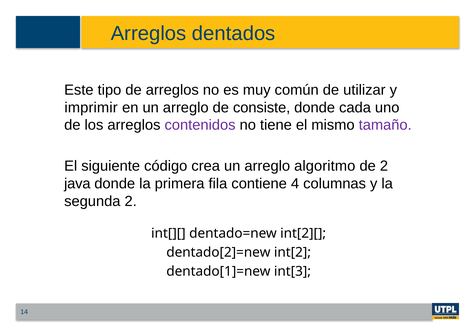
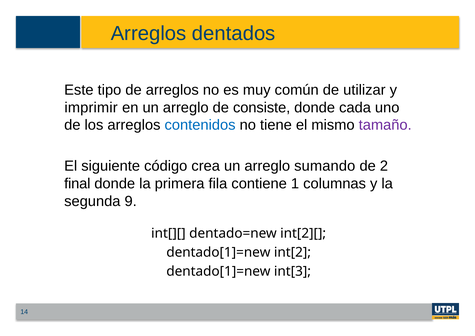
contenidos colour: purple -> blue
algoritmo: algoritmo -> sumando
java: java -> final
4: 4 -> 1
segunda 2: 2 -> 9
dentado[2]=new at (218, 253): dentado[2]=new -> dentado[1]=new
